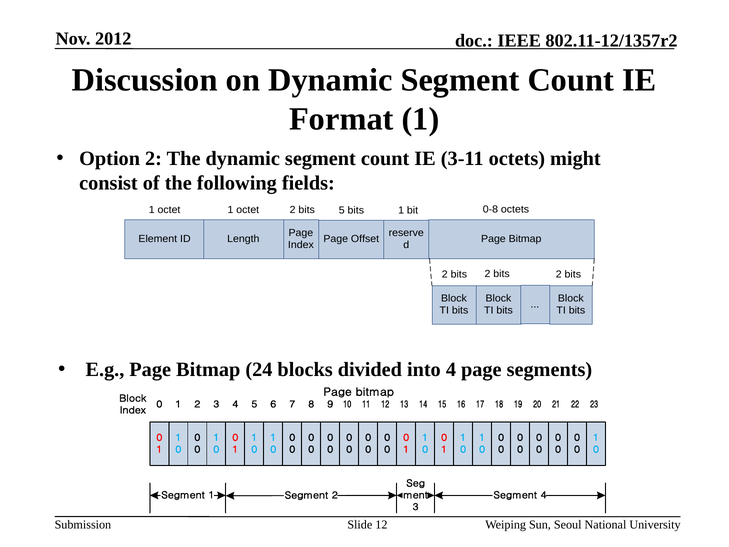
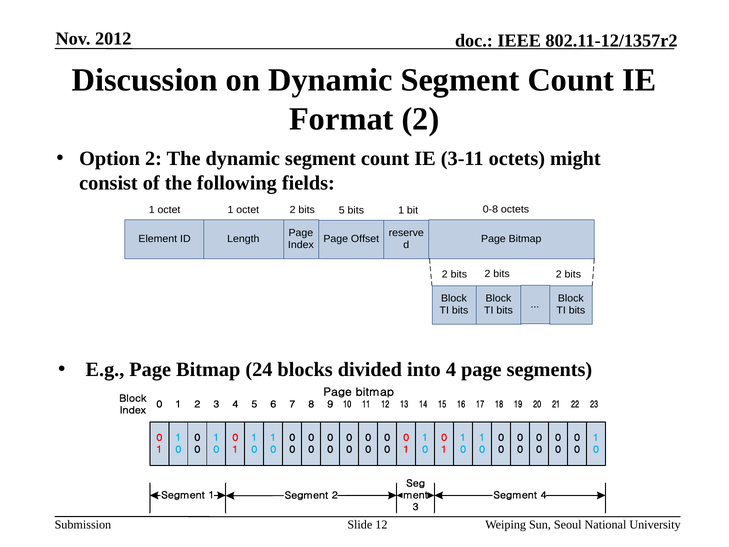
Format 1: 1 -> 2
